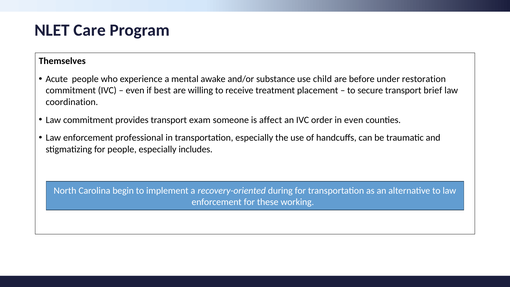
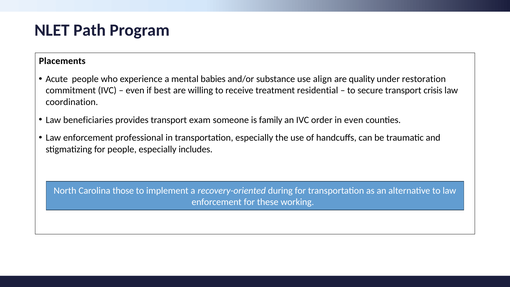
Care: Care -> Path
Themselves: Themselves -> Placements
awake: awake -> babies
child: child -> align
before: before -> quality
placement: placement -> residential
brief: brief -> crisis
Law commitment: commitment -> beneficiaries
affect: affect -> family
begin: begin -> those
